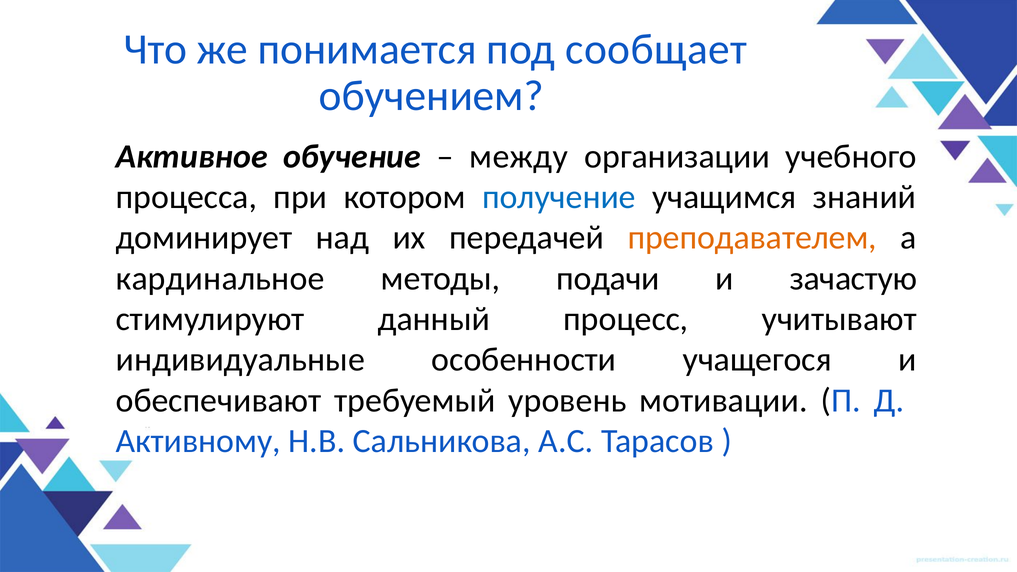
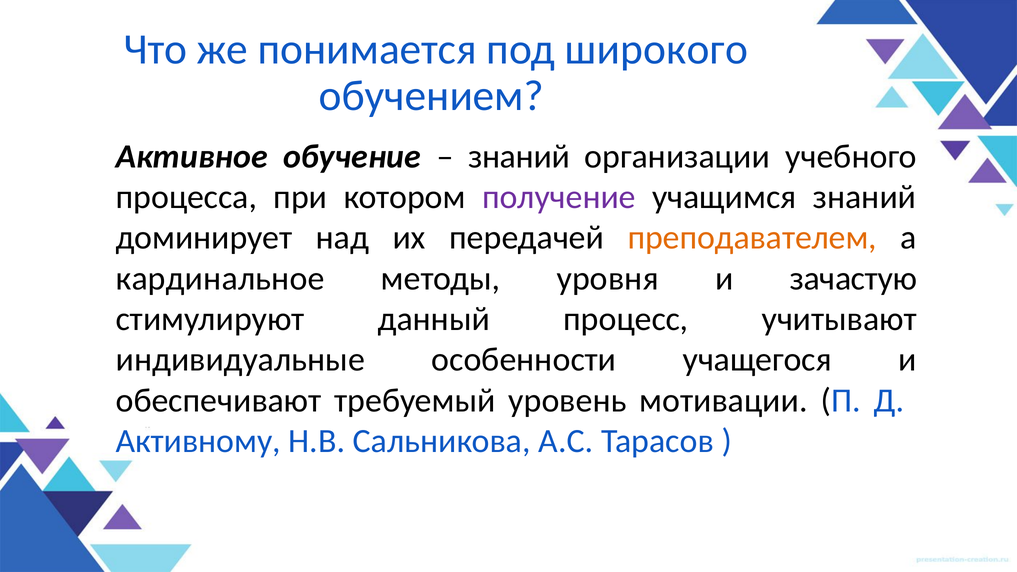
сообщает: сообщает -> широкого
между at (519, 156): между -> знаний
получение colour: blue -> purple
подачи: подачи -> уровня
